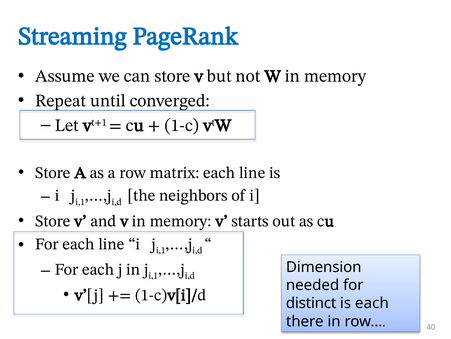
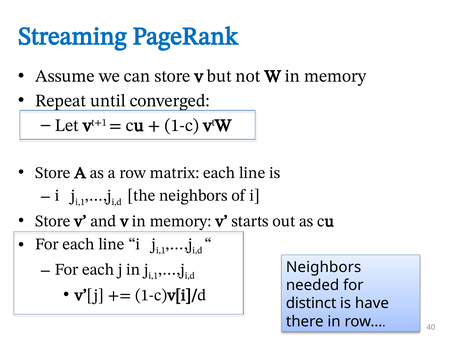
Dimension at (324, 267): Dimension -> Neighbors
is each: each -> have
